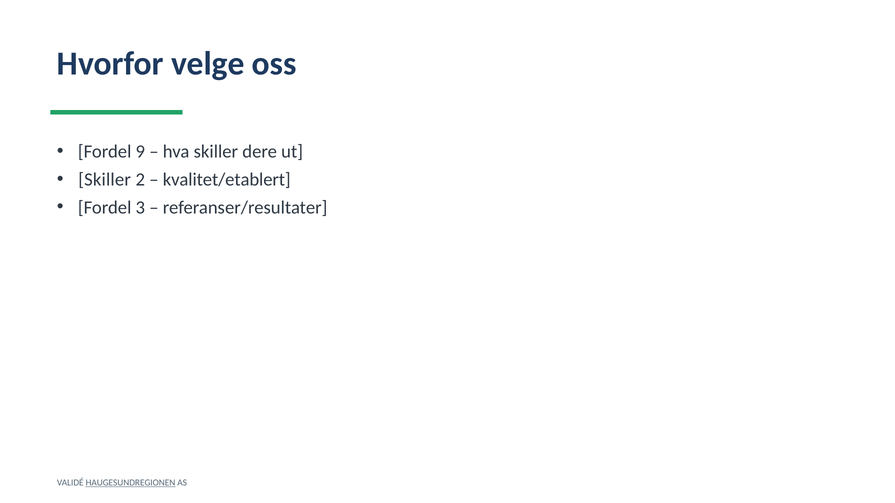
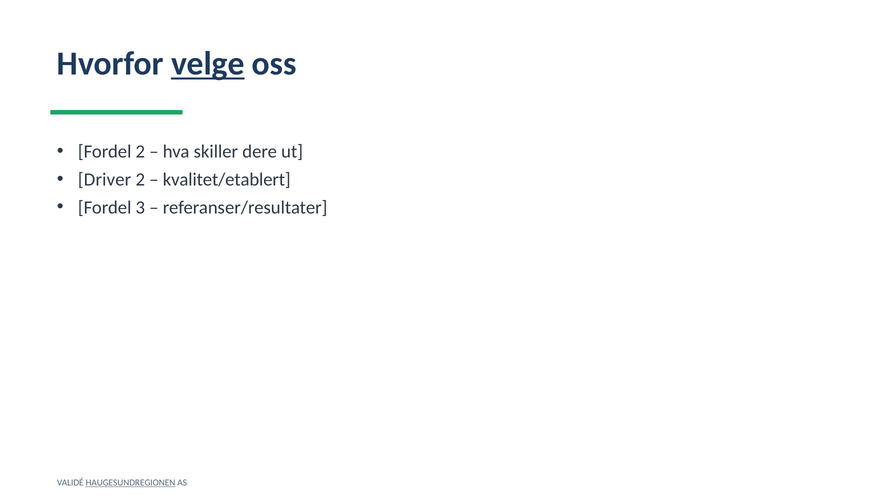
velge underline: none -> present
Fordel 9: 9 -> 2
Skiller at (105, 180): Skiller -> Driver
